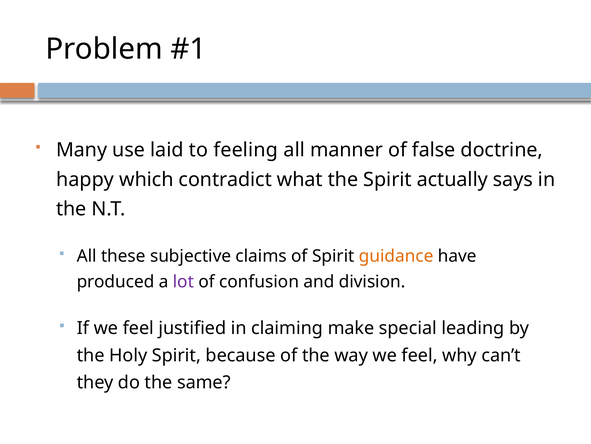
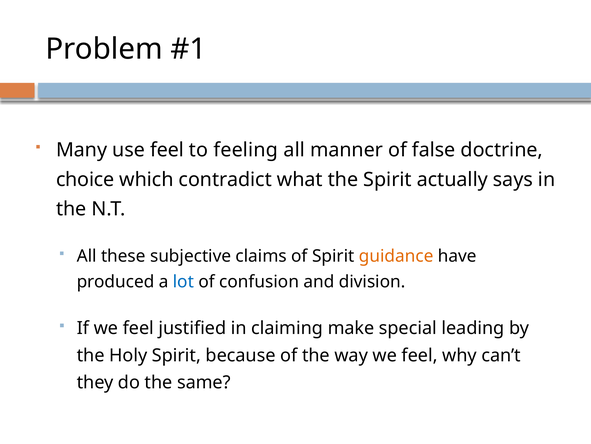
use laid: laid -> feel
happy: happy -> choice
lot colour: purple -> blue
